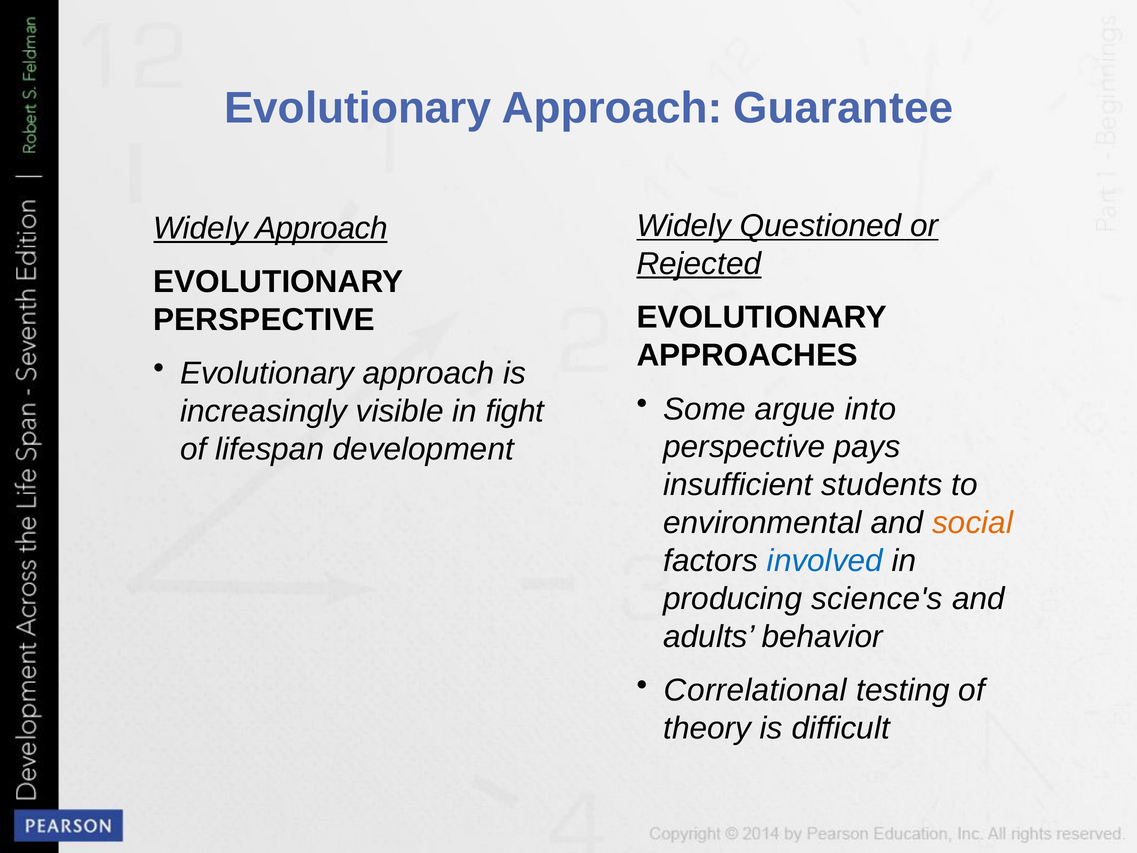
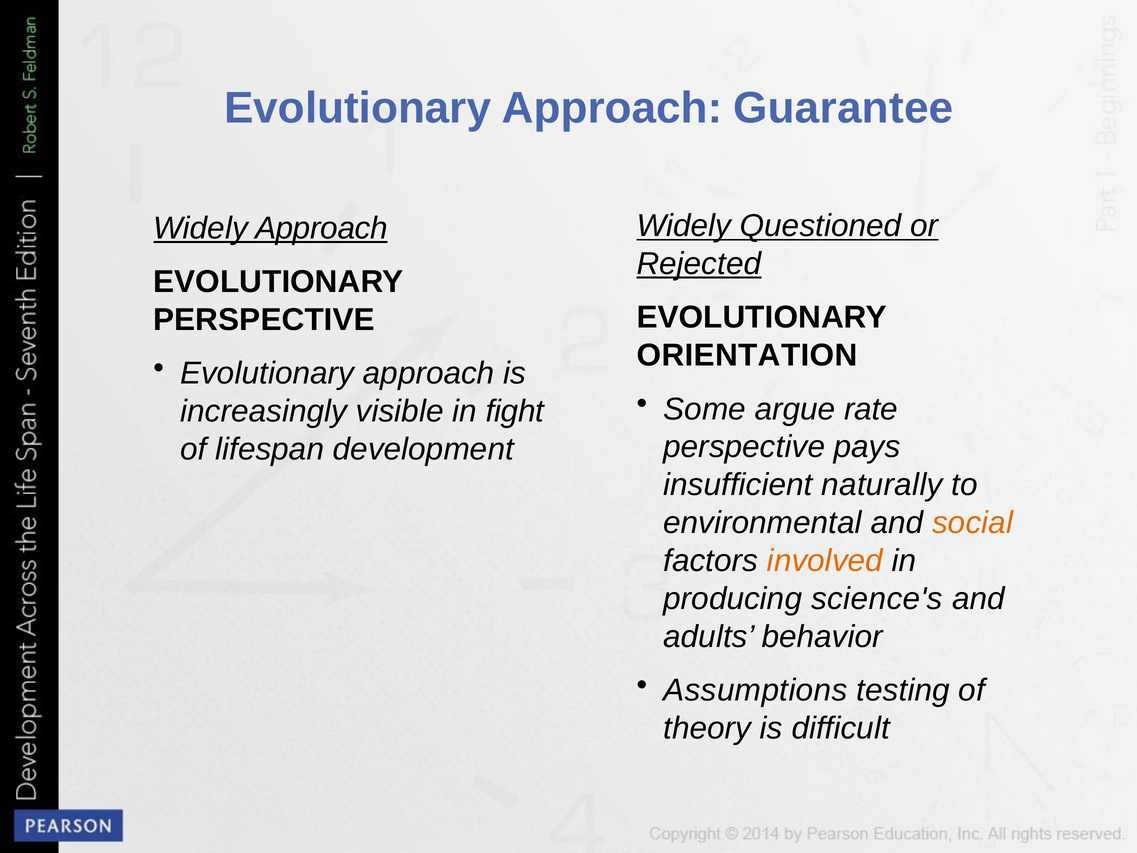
APPROACHES: APPROACHES -> ORIENTATION
into: into -> rate
students: students -> naturally
involved colour: blue -> orange
Correlational: Correlational -> Assumptions
